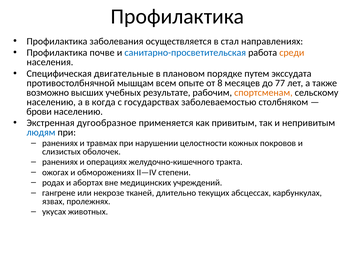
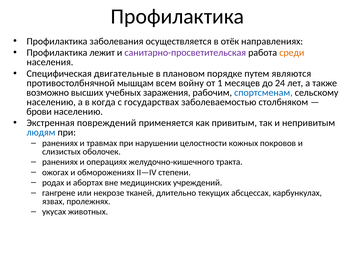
стал: стал -> отёк
почве: почве -> лежит
санитарно-просветительская colour: blue -> purple
экссудата: экссудата -> являются
опыте: опыте -> войну
8: 8 -> 1
77: 77 -> 24
результате: результате -> заражения
спортсменам colour: orange -> blue
дугообразное: дугообразное -> повреждений
